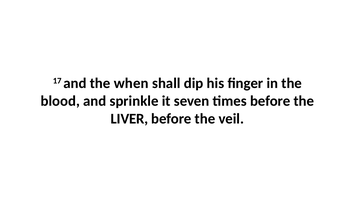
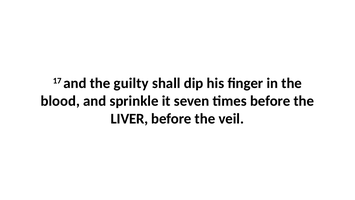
when: when -> guilty
